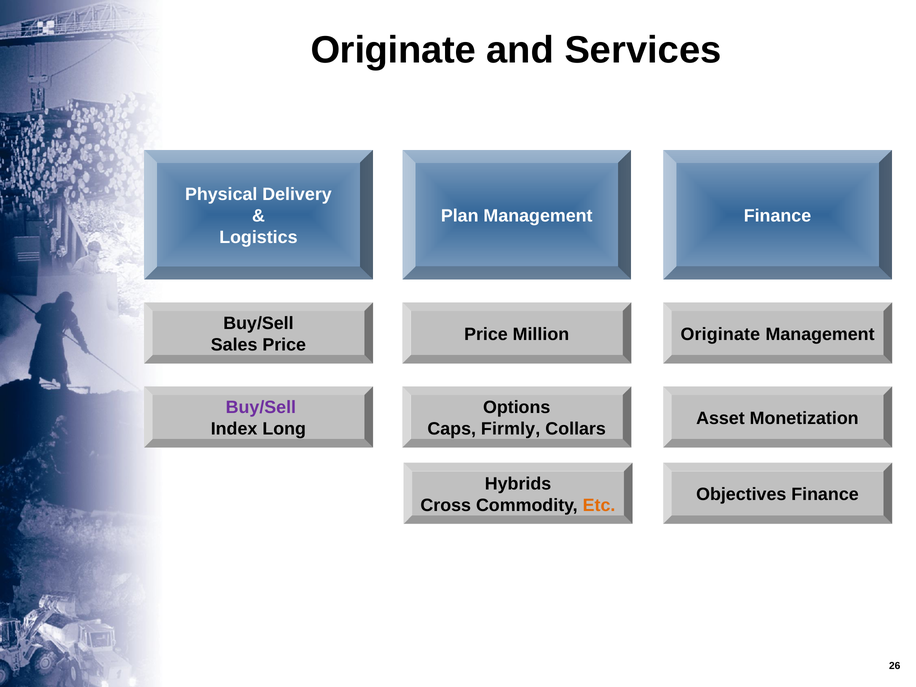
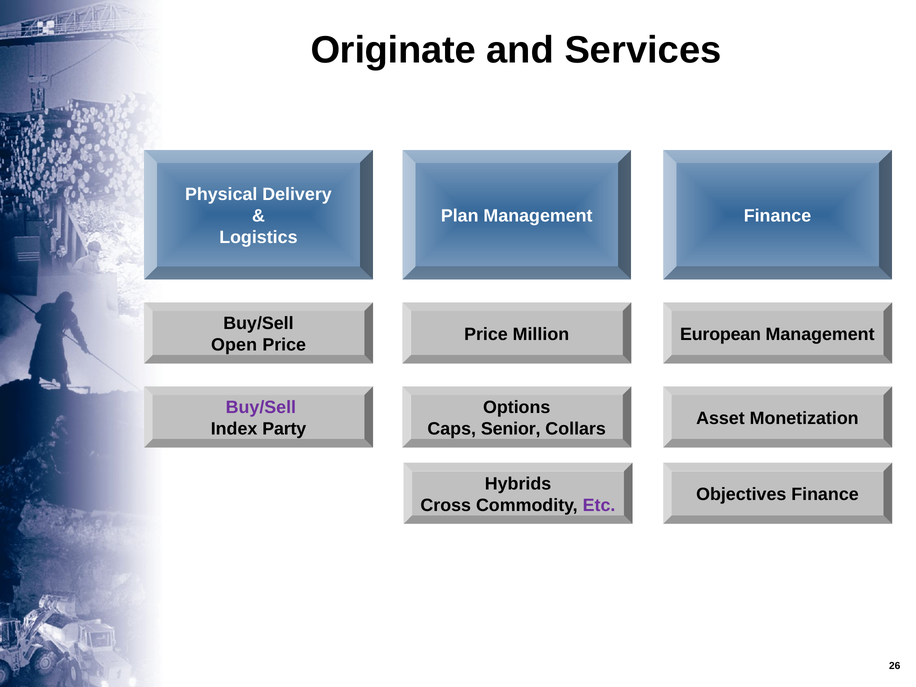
Originate at (720, 334): Originate -> European
Sales: Sales -> Open
Long: Long -> Party
Firmly: Firmly -> Senior
Etc colour: orange -> purple
